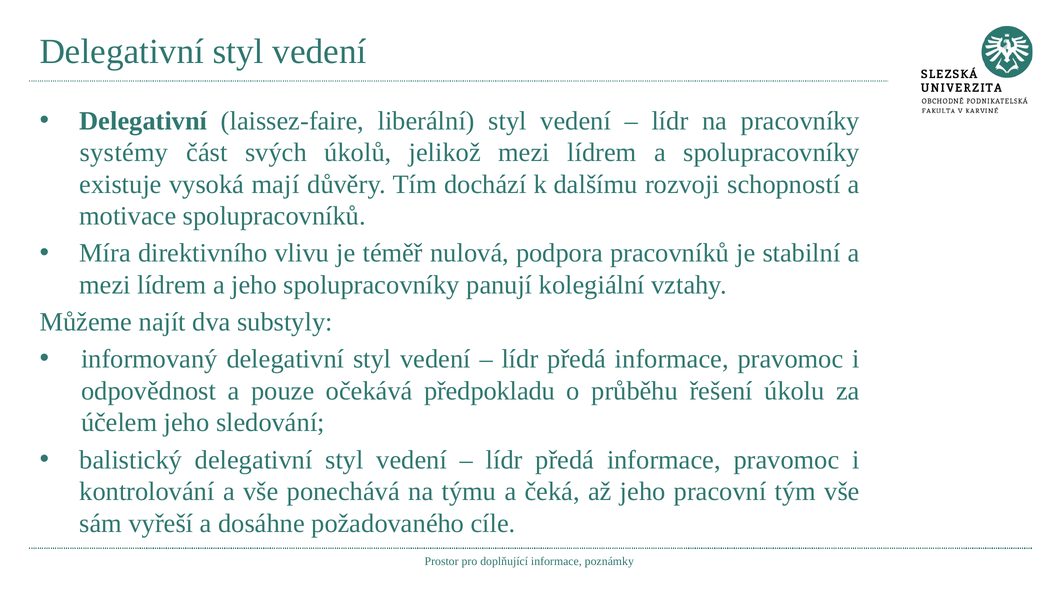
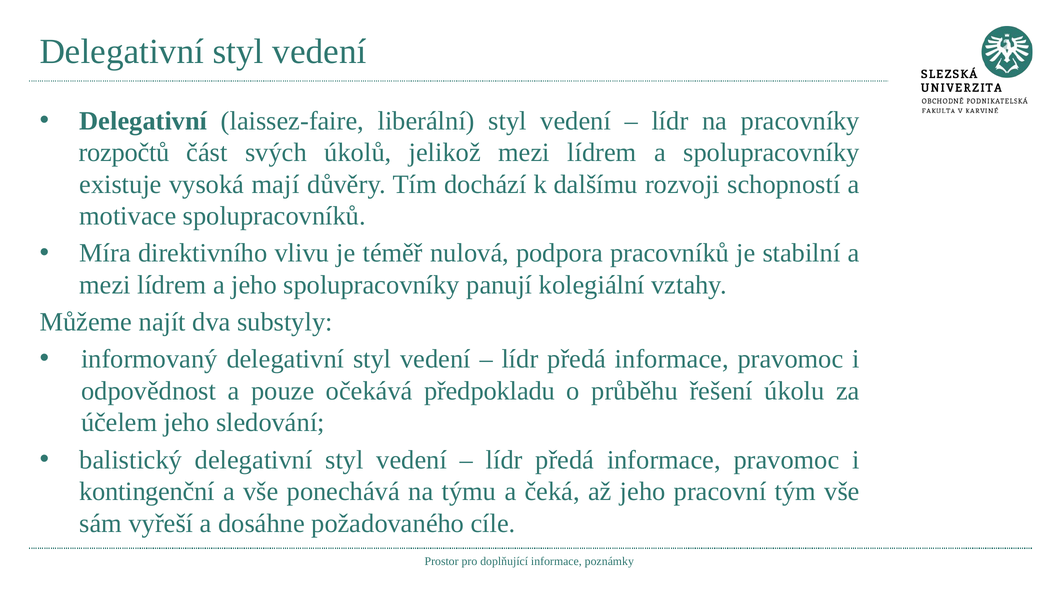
systémy: systémy -> rozpočtů
kontrolování: kontrolování -> kontingenční
